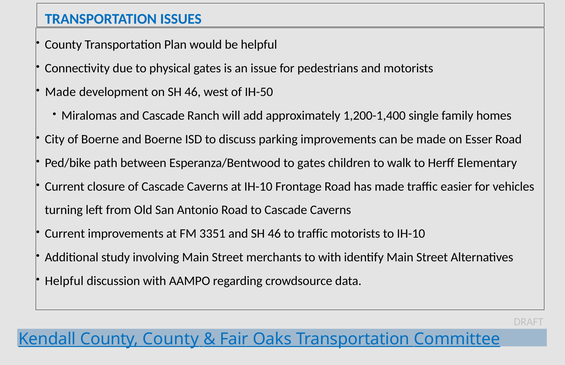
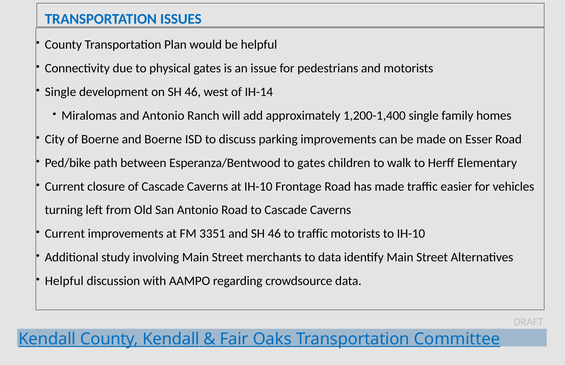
Made at (60, 92): Made -> Single
IH-50: IH-50 -> IH-14
and Cascade: Cascade -> Antonio
to with: with -> data
County County: County -> Kendall
